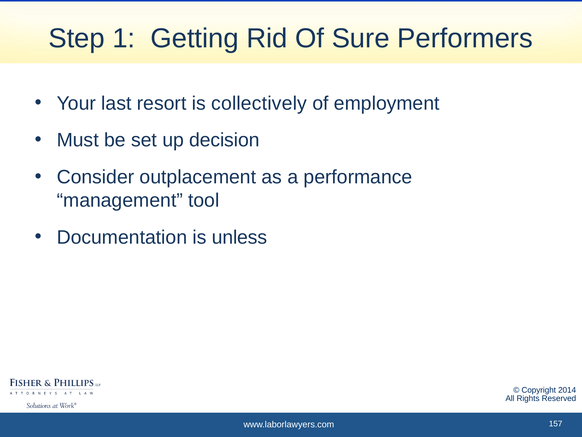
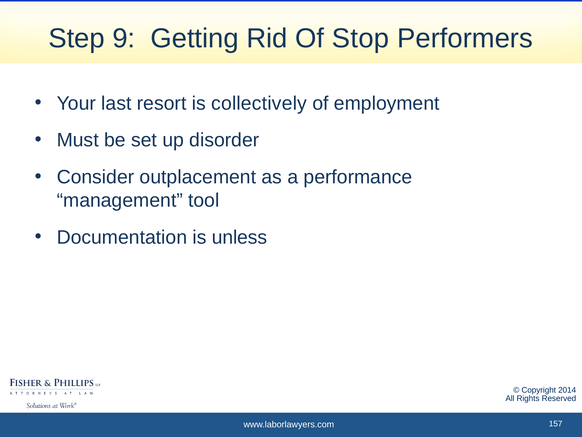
1: 1 -> 9
Sure: Sure -> Stop
decision: decision -> disorder
